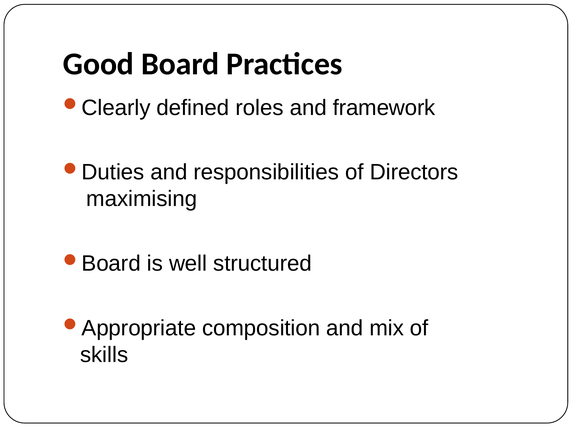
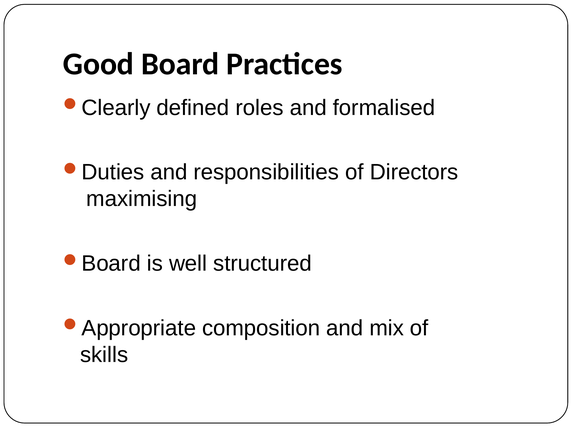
framework: framework -> formalised
